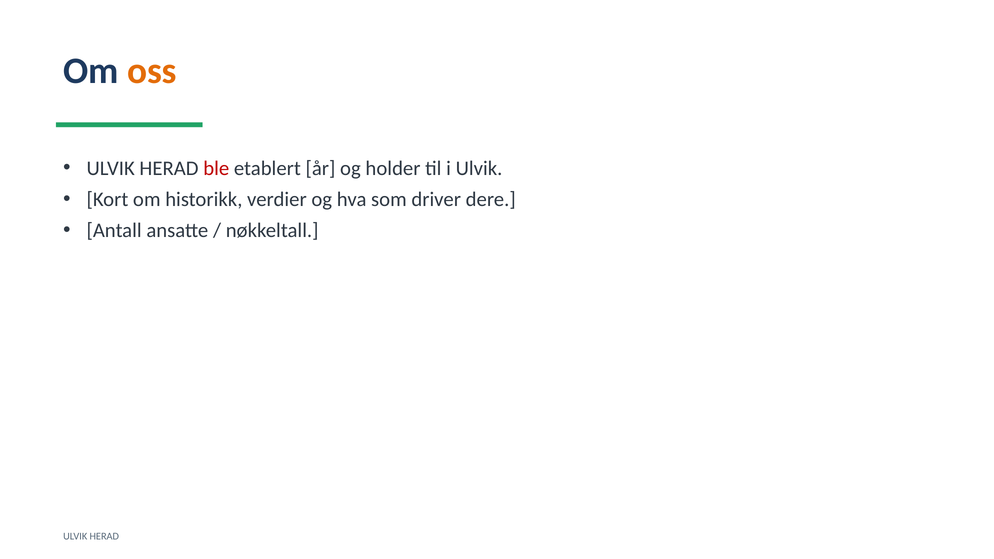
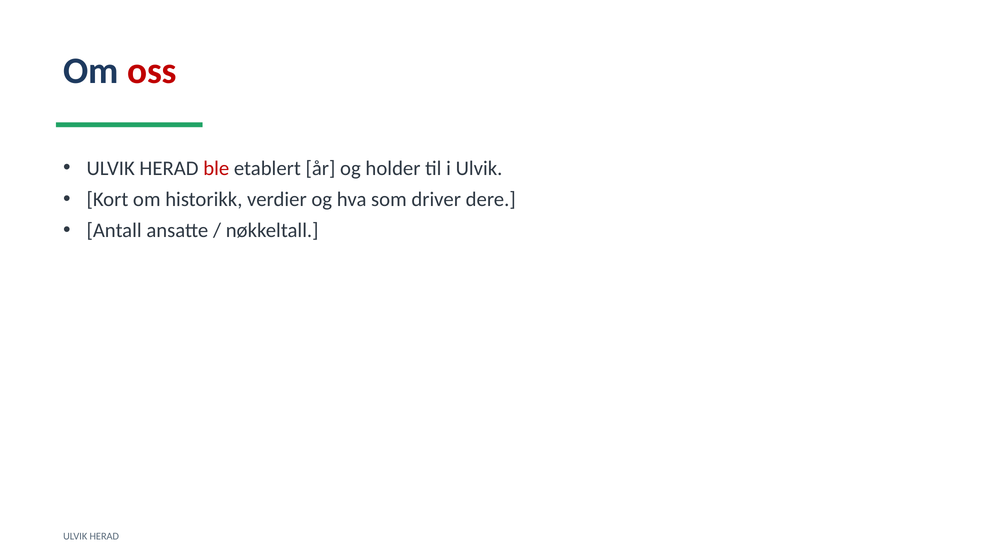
oss colour: orange -> red
